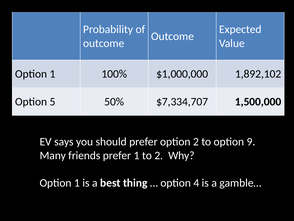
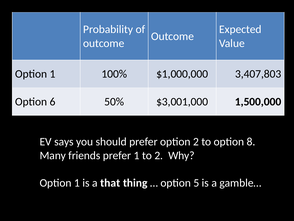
1,892,102: 1,892,102 -> 3,407,803
5: 5 -> 6
$7,334,707: $7,334,707 -> $3,001,000
9: 9 -> 8
best: best -> that
4: 4 -> 5
